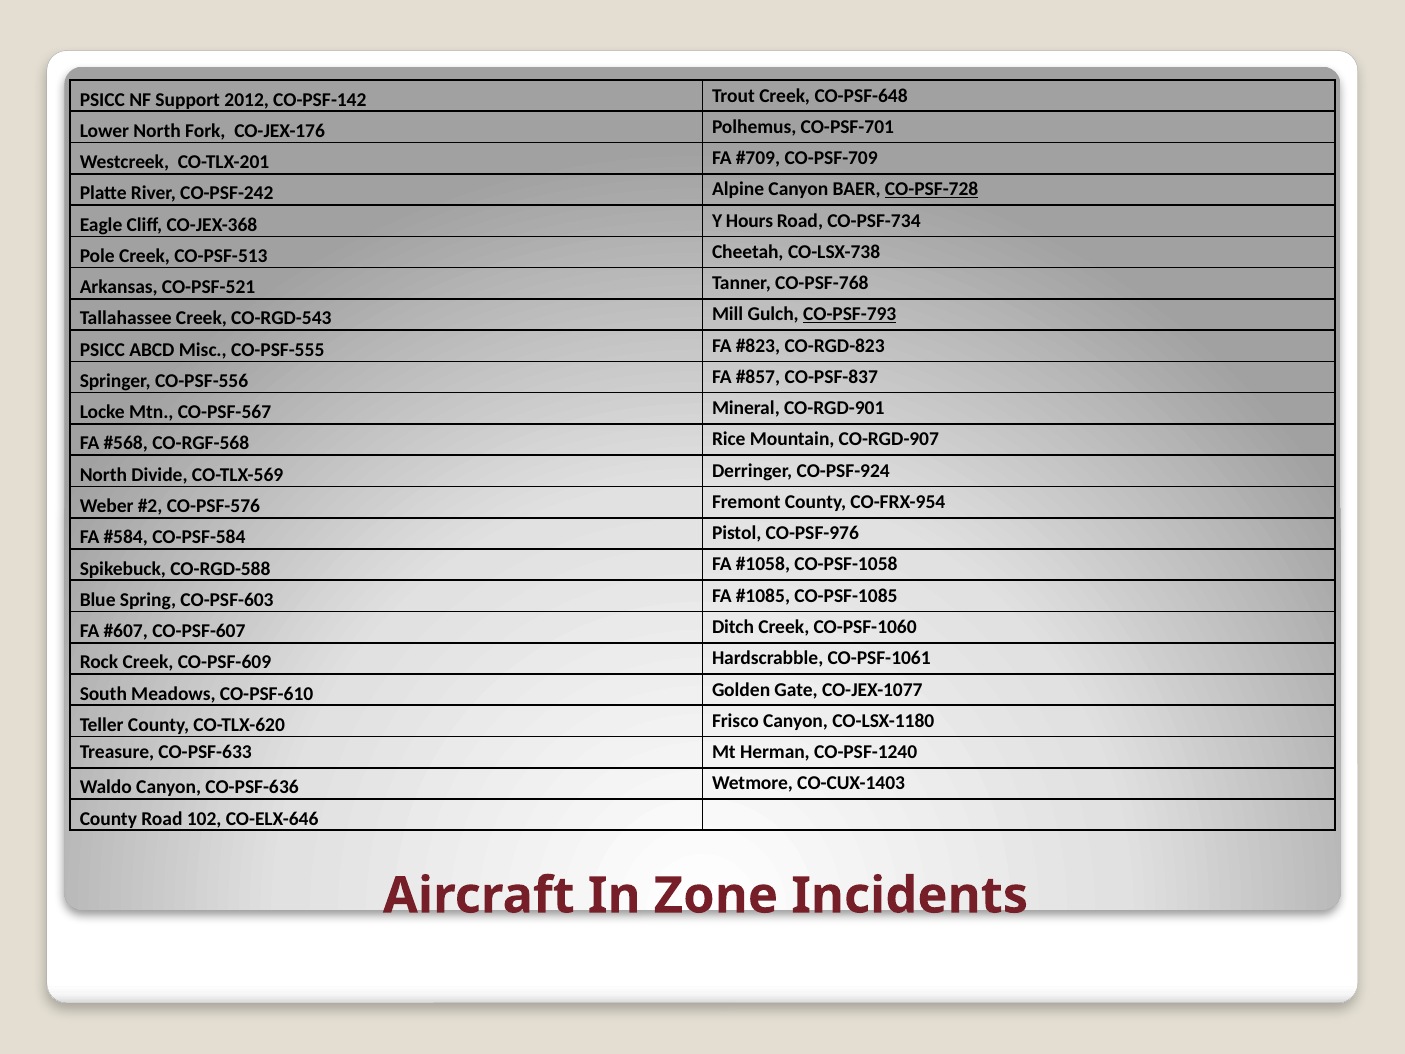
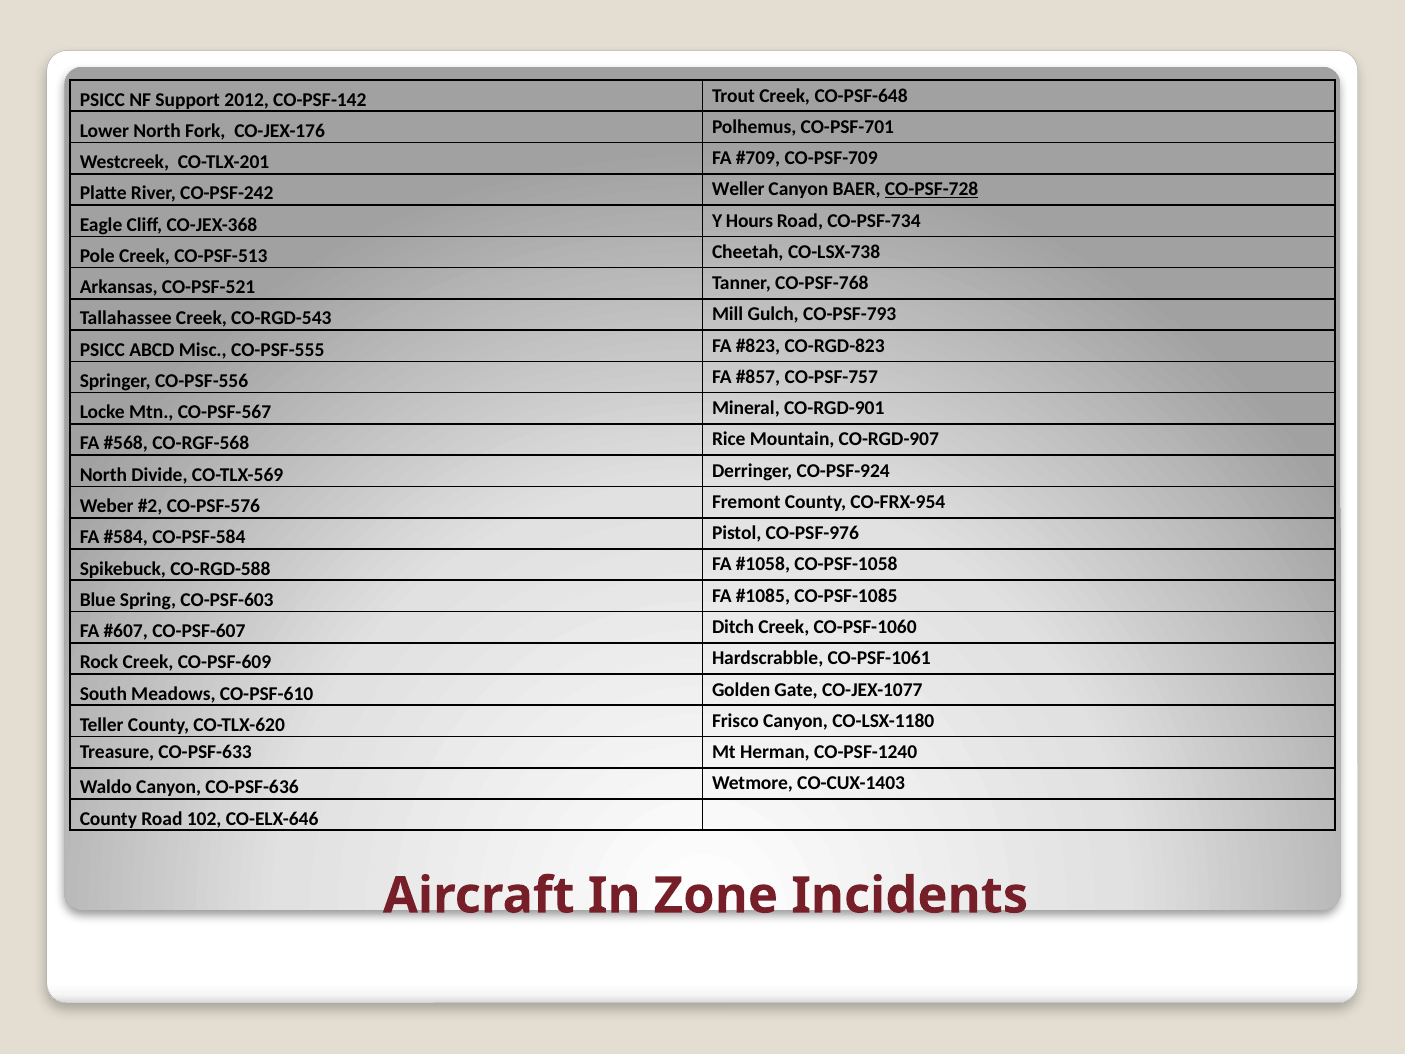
Alpine: Alpine -> Weller
CO-PSF-793 underline: present -> none
CO-PSF-837: CO-PSF-837 -> CO-PSF-757
